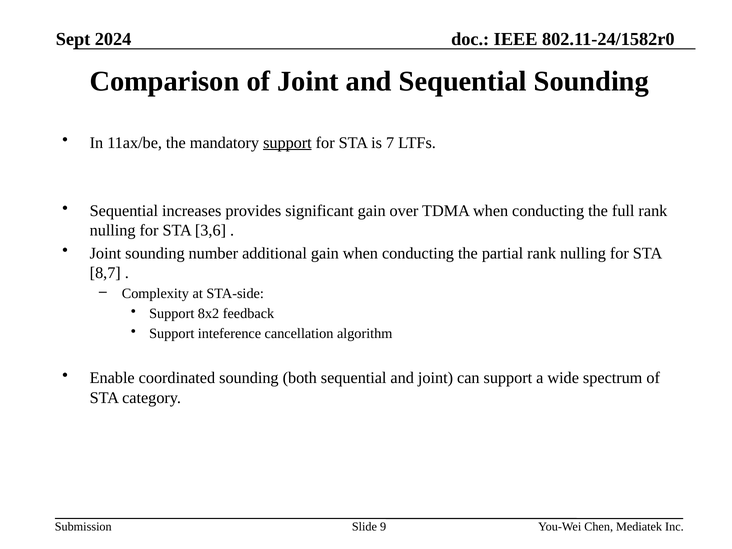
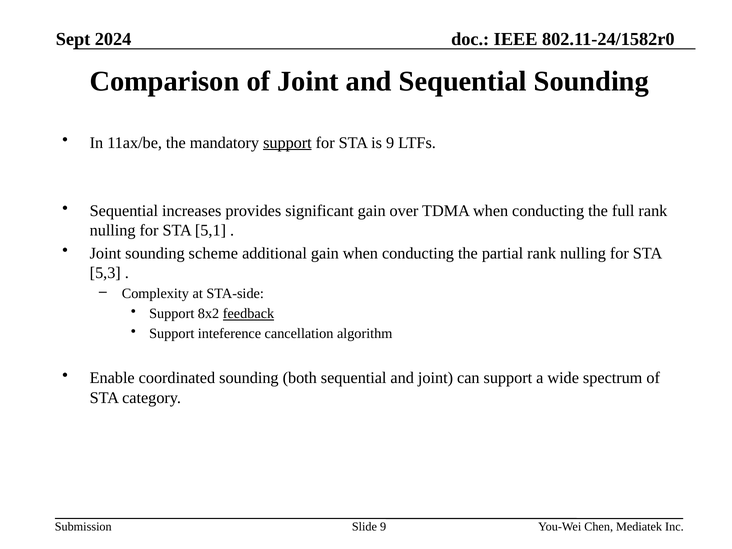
is 7: 7 -> 9
3,6: 3,6 -> 5,1
number: number -> scheme
8,7: 8,7 -> 5,3
feedback underline: none -> present
